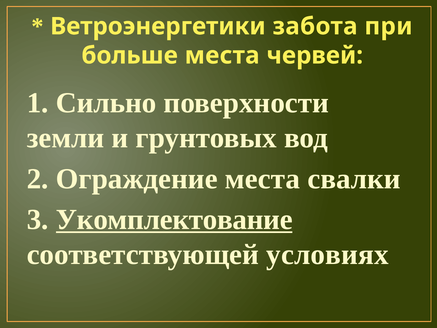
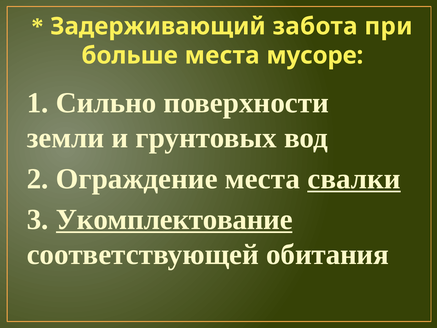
Ветроэнергетики: Ветроэнергетики -> Задерживающий
червей: червей -> мусоре
свалки underline: none -> present
условиях: условиях -> обитания
